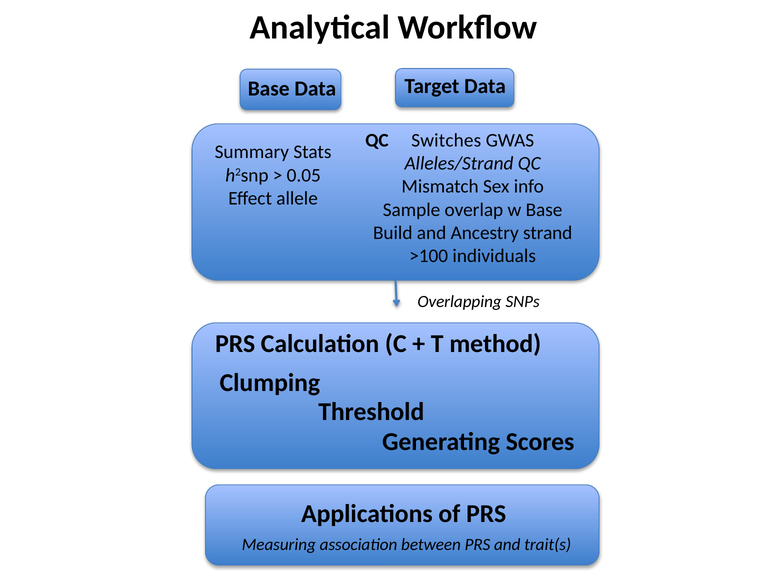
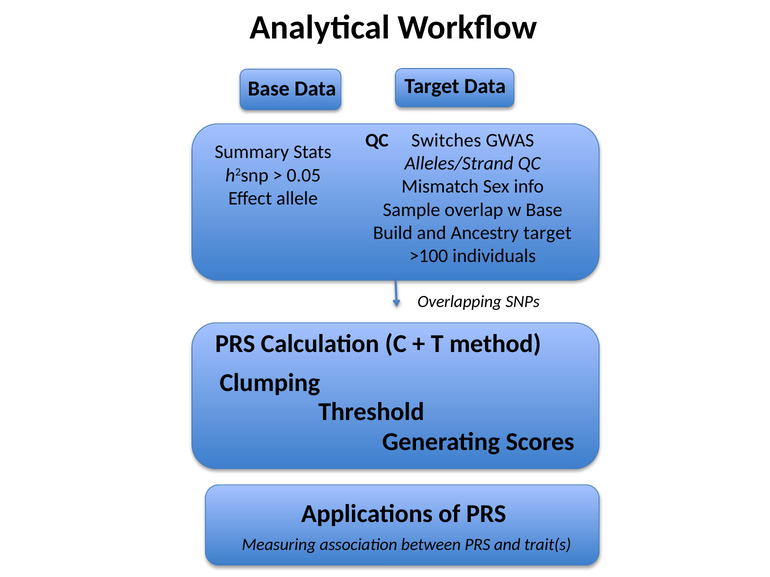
Ancestry strand: strand -> target
